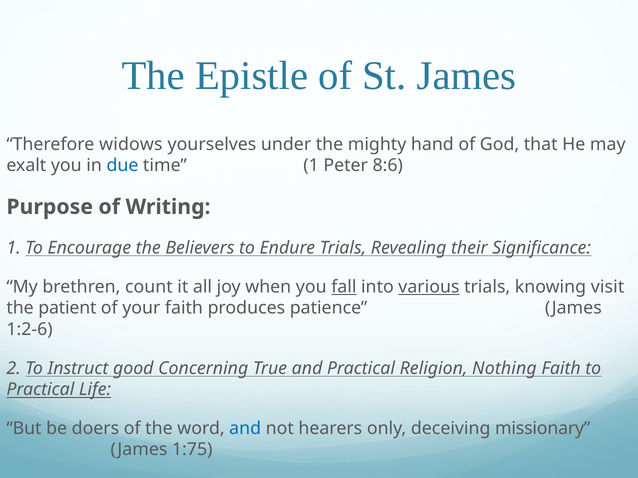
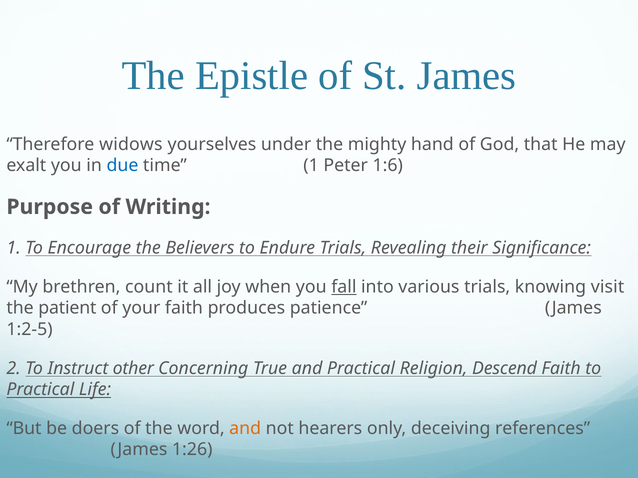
8:6: 8:6 -> 1:6
various underline: present -> none
1:2-6: 1:2-6 -> 1:2-5
good: good -> other
Nothing: Nothing -> Descend
and at (245, 429) colour: blue -> orange
missionary: missionary -> references
1:75: 1:75 -> 1:26
